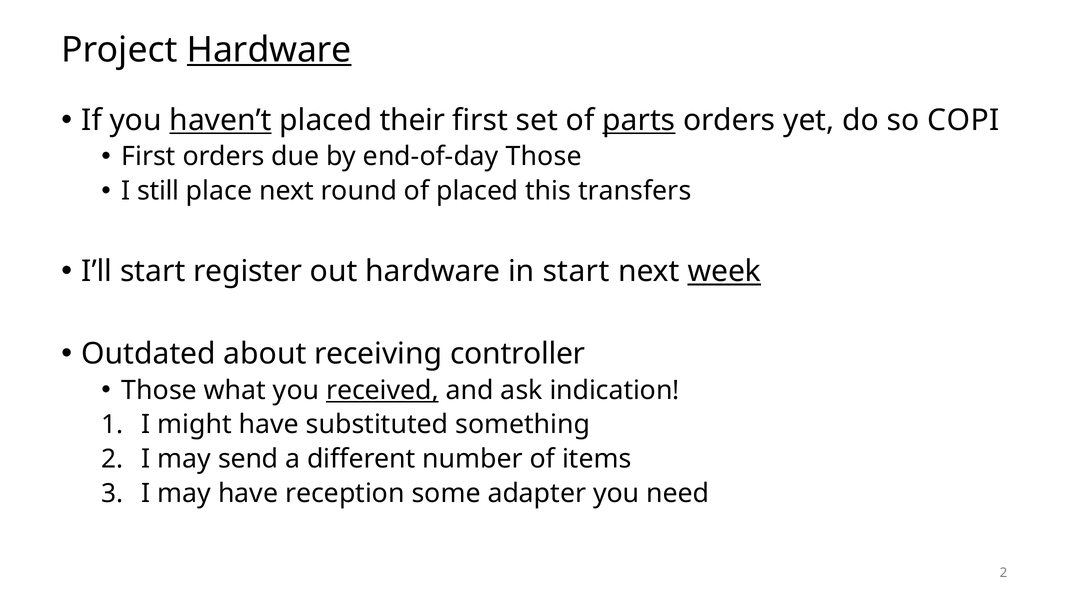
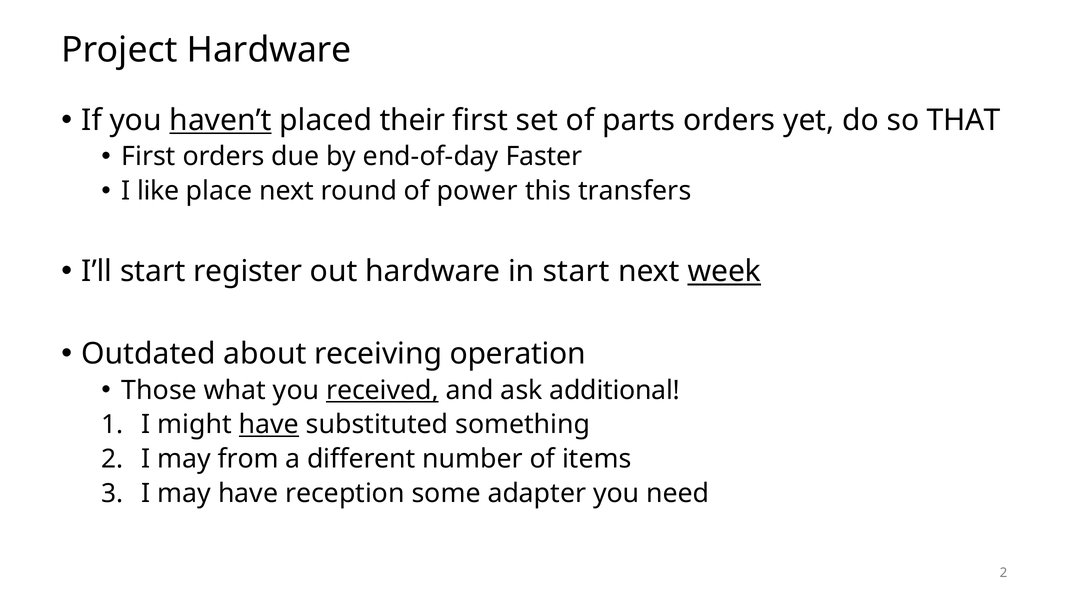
Hardware at (269, 50) underline: present -> none
parts underline: present -> none
COPI: COPI -> THAT
end-of-day Those: Those -> Faster
still: still -> like
of placed: placed -> power
controller: controller -> operation
indication: indication -> additional
have at (269, 425) underline: none -> present
send: send -> from
